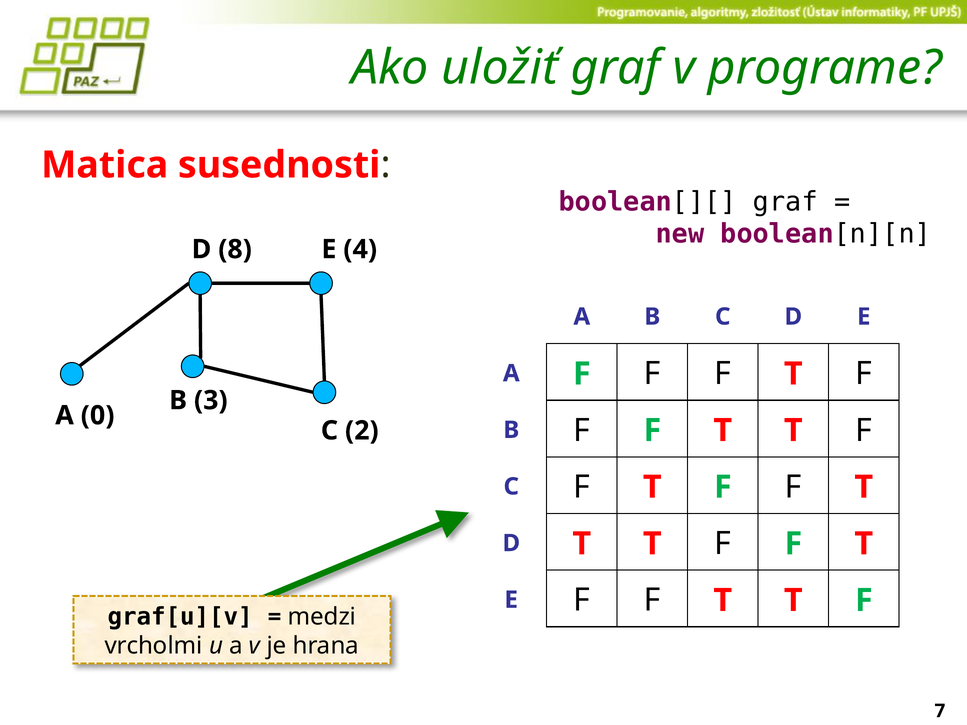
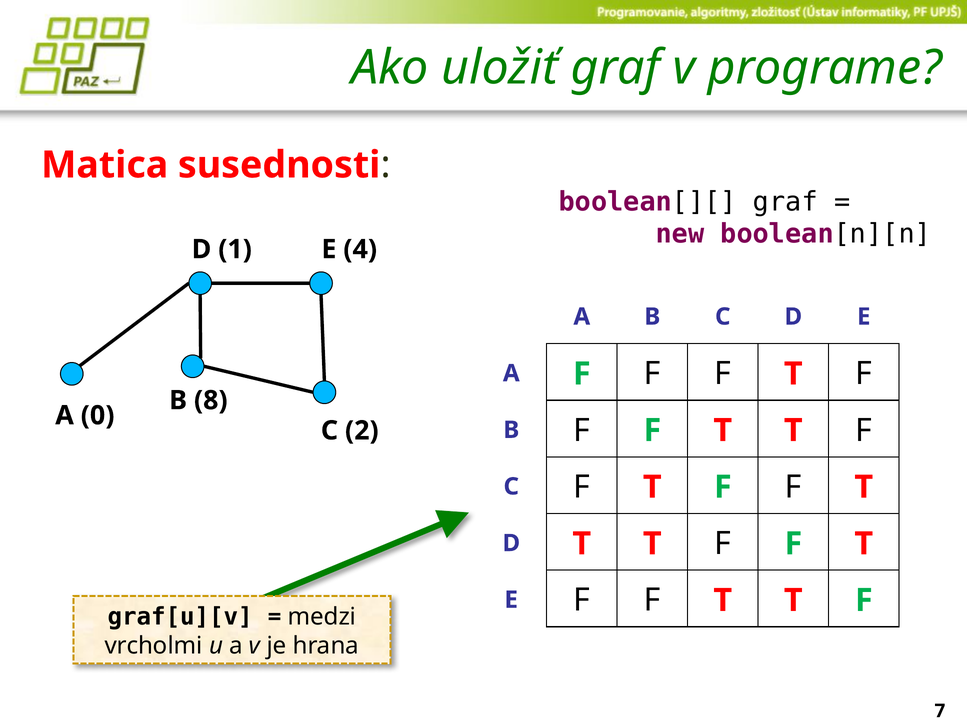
8: 8 -> 1
3: 3 -> 8
